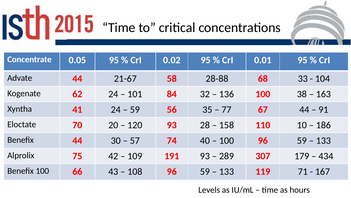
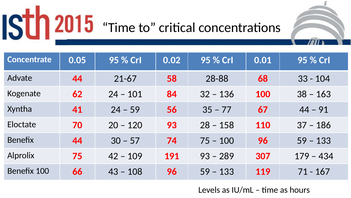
10: 10 -> 37
74 40: 40 -> 75
